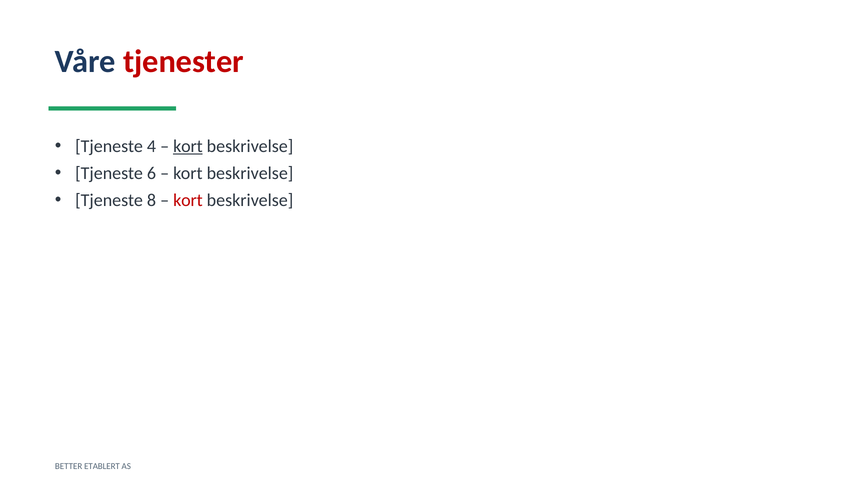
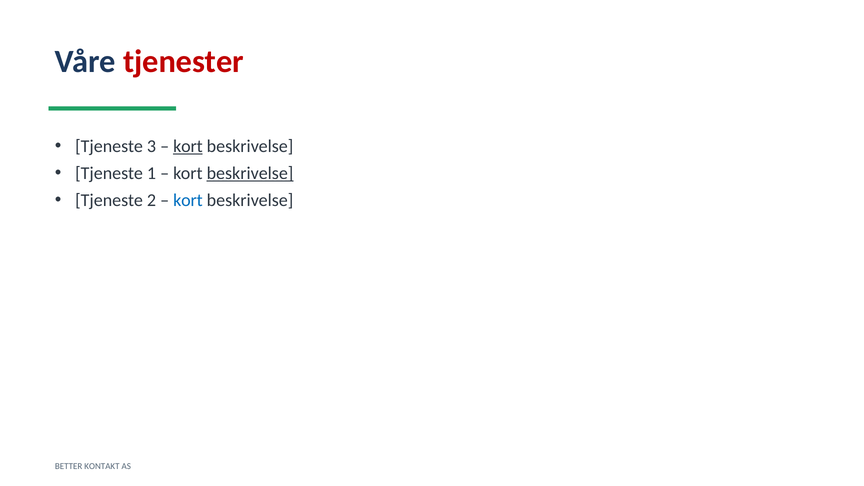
4: 4 -> 3
6: 6 -> 1
beskrivelse at (250, 173) underline: none -> present
8: 8 -> 2
kort at (188, 200) colour: red -> blue
ETABLERT: ETABLERT -> KONTAKT
